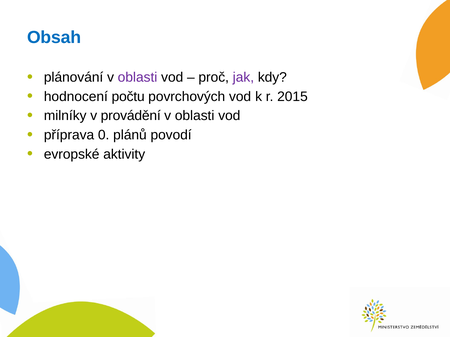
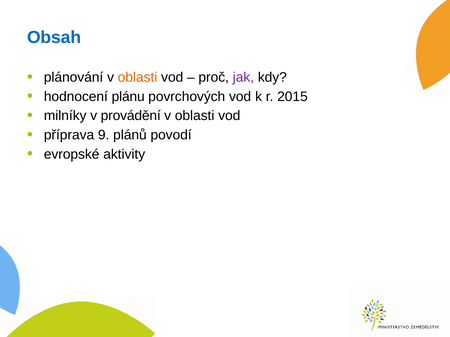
oblasti at (138, 77) colour: purple -> orange
počtu: počtu -> plánu
0: 0 -> 9
